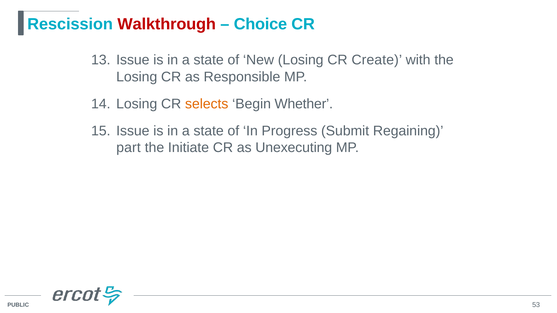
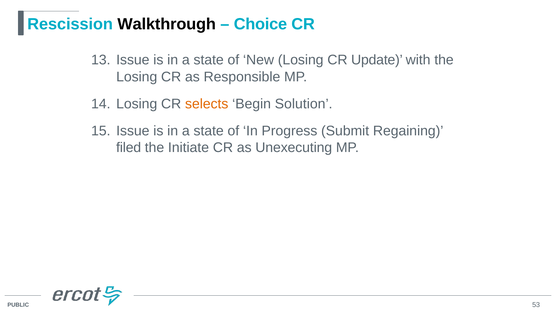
Walkthrough colour: red -> black
Create: Create -> Update
Whether: Whether -> Solution
part: part -> filed
